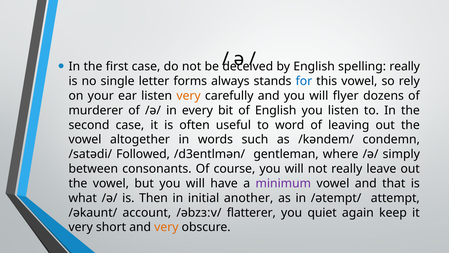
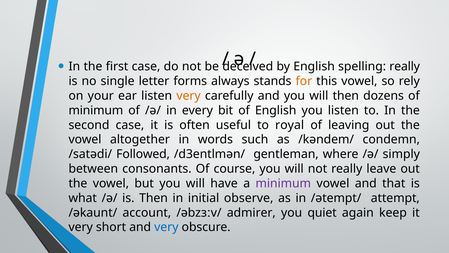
for colour: blue -> orange
will flyer: flyer -> then
murderer at (96, 110): murderer -> minimum
word: word -> royal
another: another -> observe
flatterer: flatterer -> admirer
very at (166, 227) colour: orange -> blue
